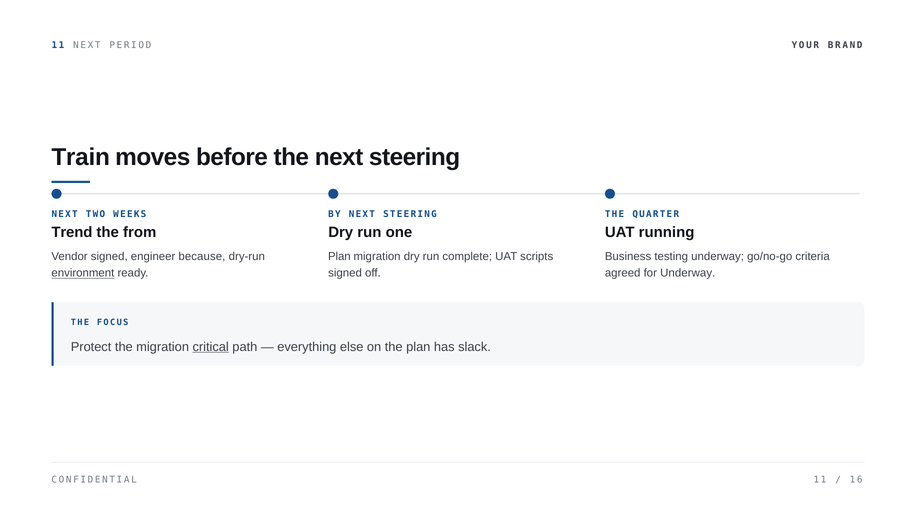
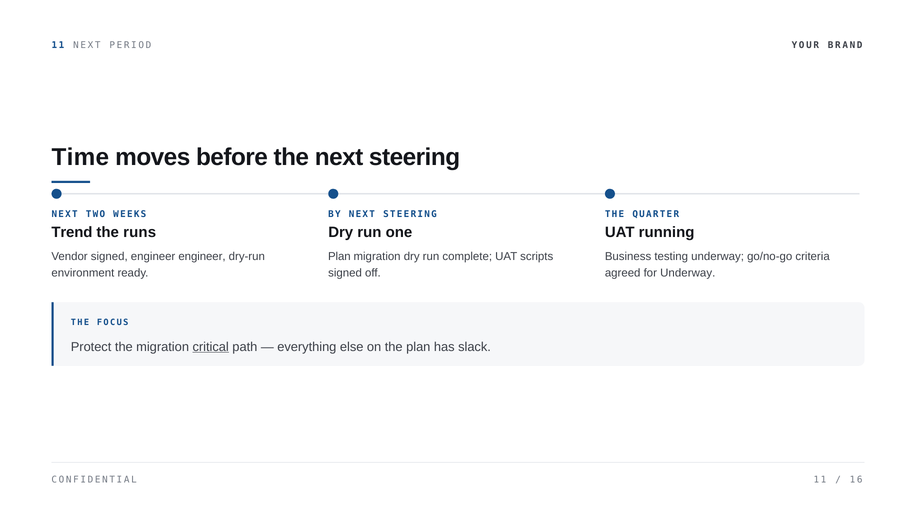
Train: Train -> Time
from: from -> runs
engineer because: because -> engineer
environment underline: present -> none
